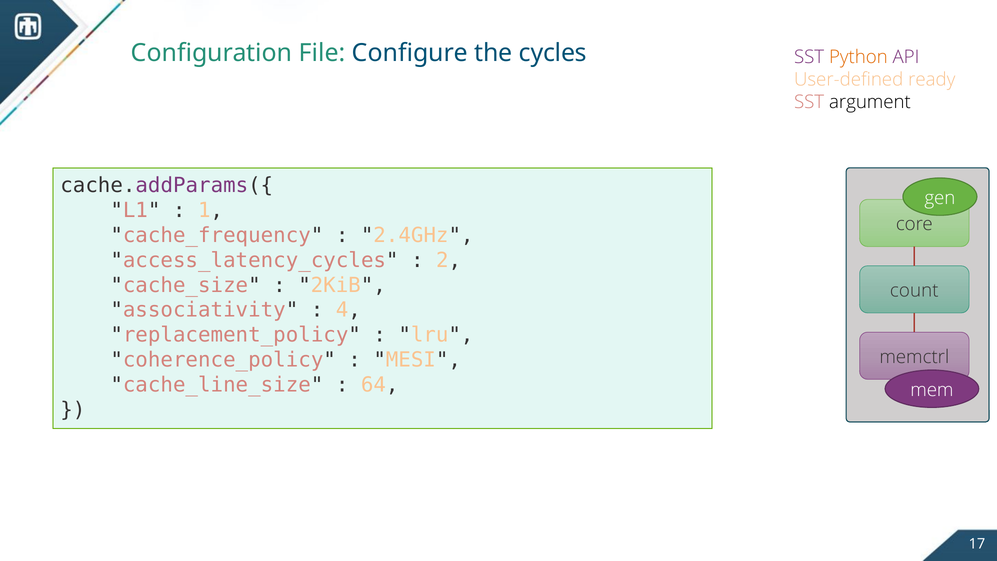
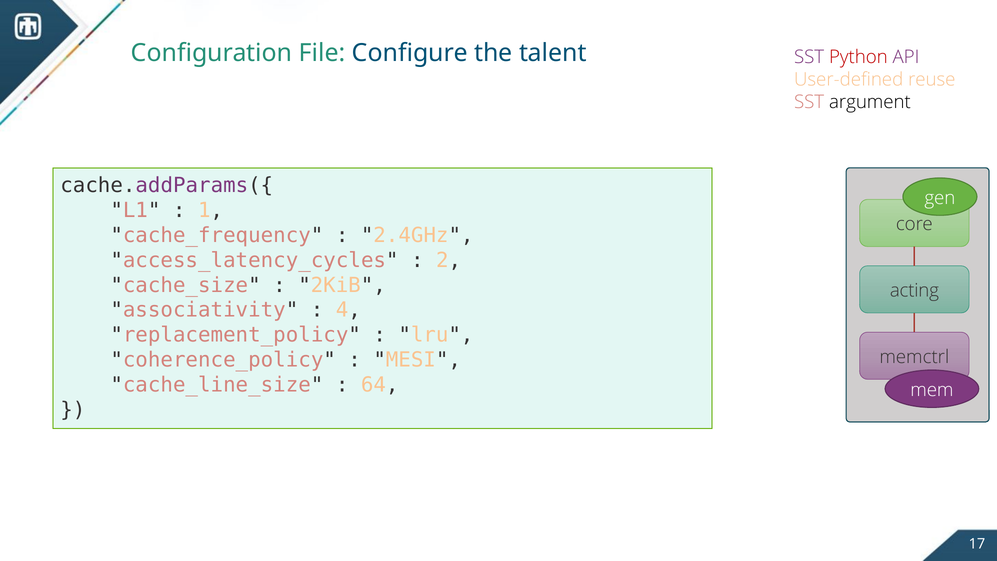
cycles: cycles -> talent
Python colour: orange -> red
ready: ready -> reuse
count: count -> acting
